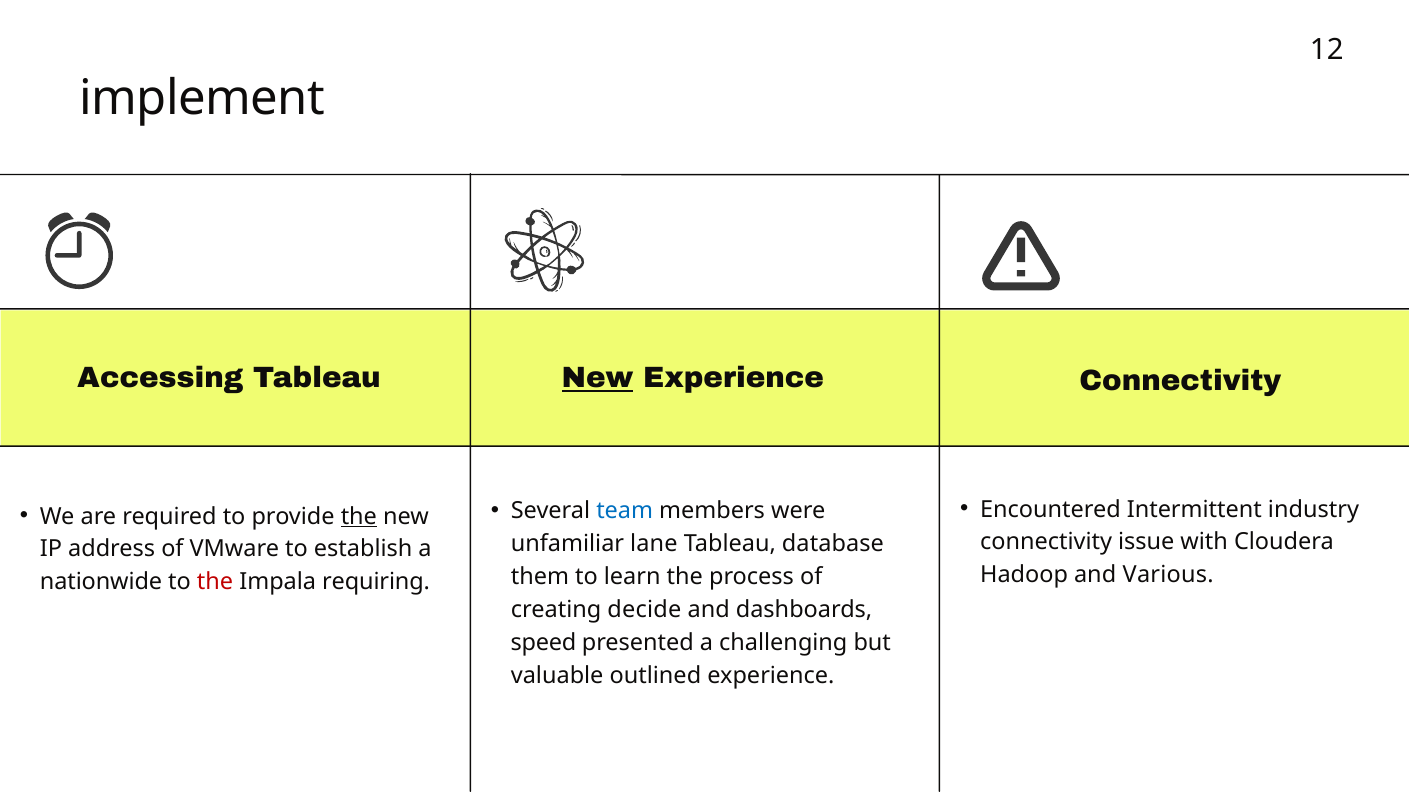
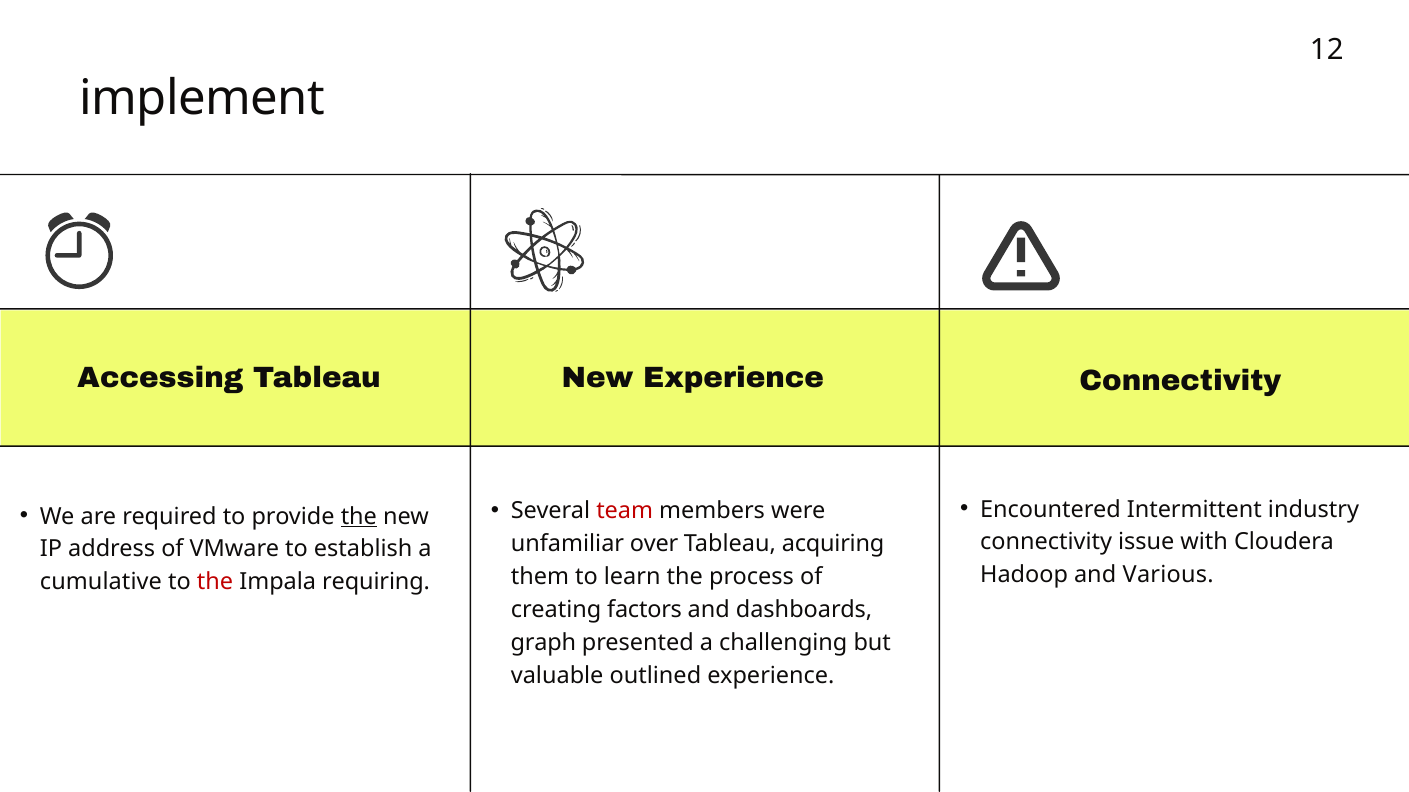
New at (598, 378) underline: present -> none
team colour: blue -> red
lane: lane -> over
database: database -> acquiring
nationwide: nationwide -> cumulative
decide: decide -> factors
speed: speed -> graph
